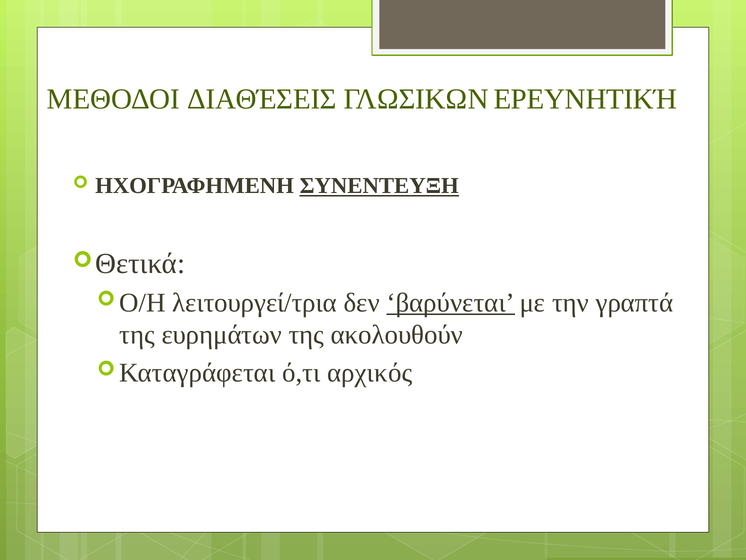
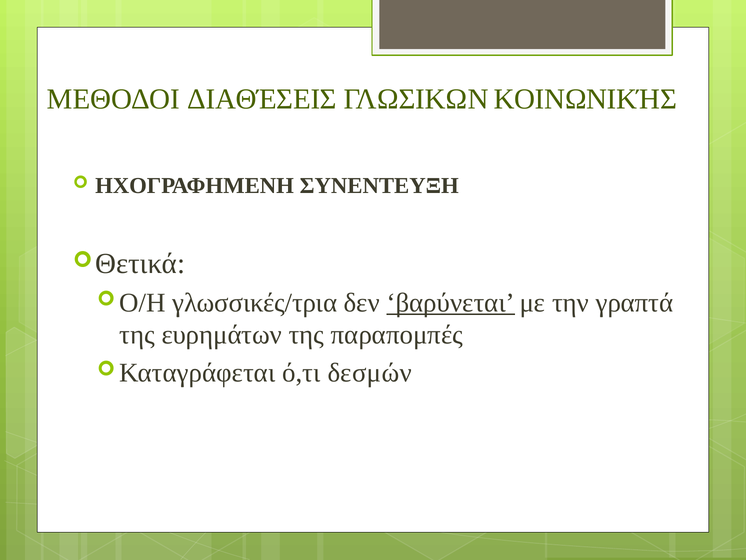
ΕΡΕΥΝΗΤΙΚΉ: ΕΡΕΥΝΗΤΙΚΉ -> ΚΟΙΝΩΝΙΚΉΣ
ΣΥΝΕΝΤΕΥΞΗ underline: present -> none
λειτουργεί/τρια: λειτουργεί/τρια -> γλωσσικές/τρια
ακολουθούν: ακολουθούν -> παραπομπές
αρχικός: αρχικός -> δεσμών
